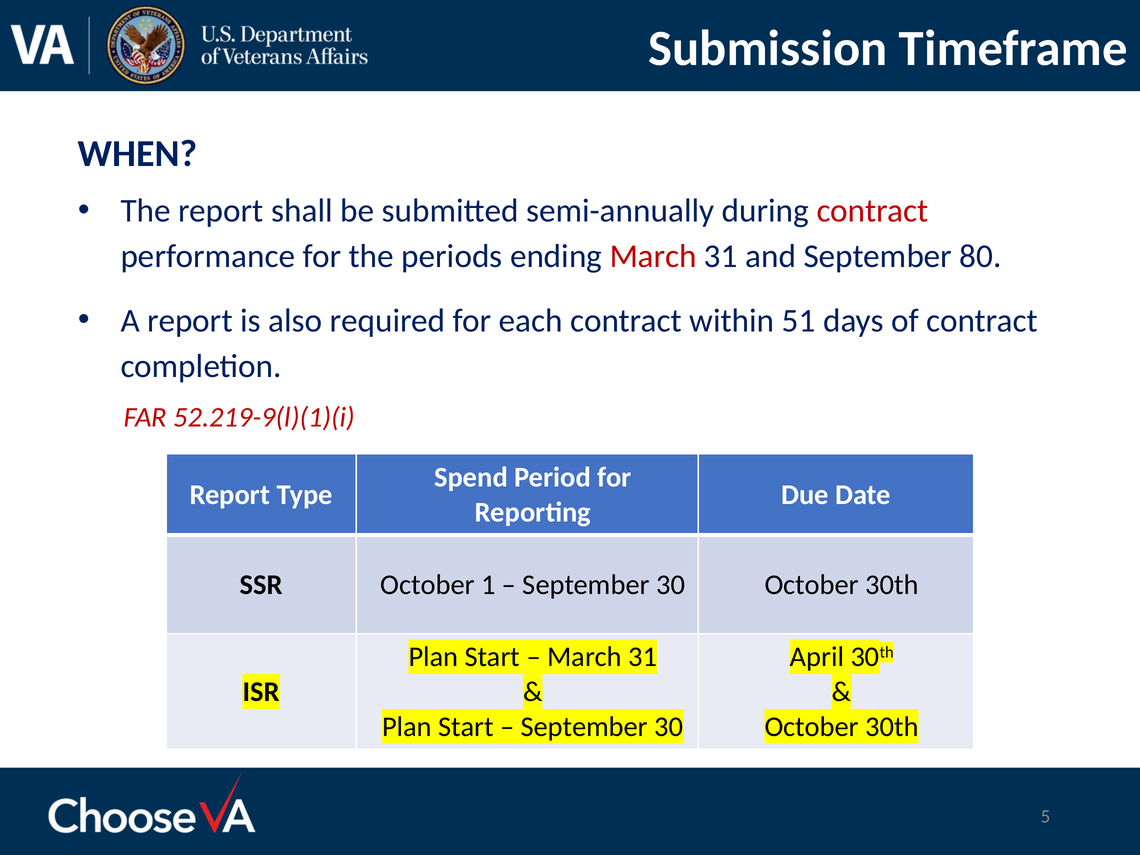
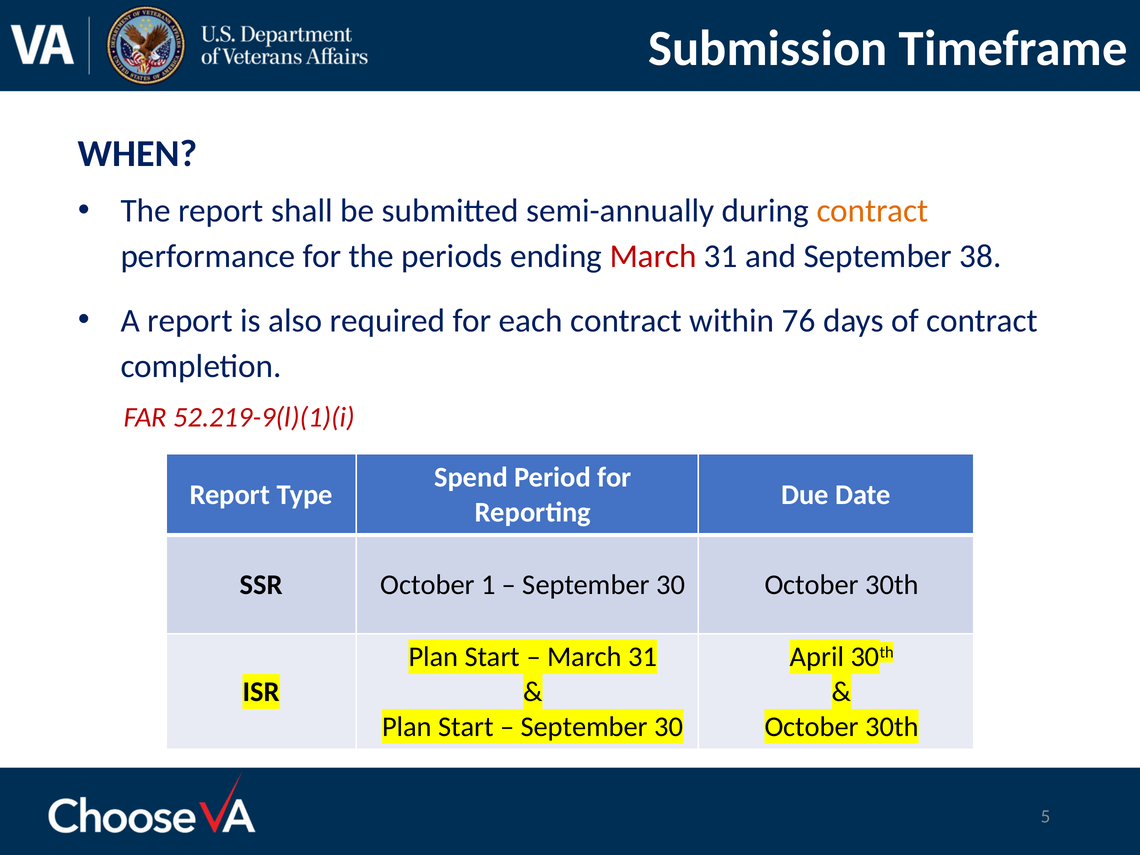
contract at (872, 211) colour: red -> orange
80: 80 -> 38
51: 51 -> 76
